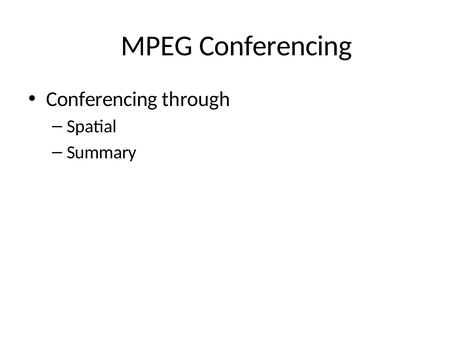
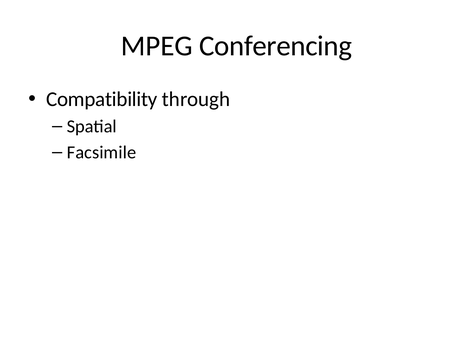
Conferencing at (102, 99): Conferencing -> Compatibility
Summary: Summary -> Facsimile
